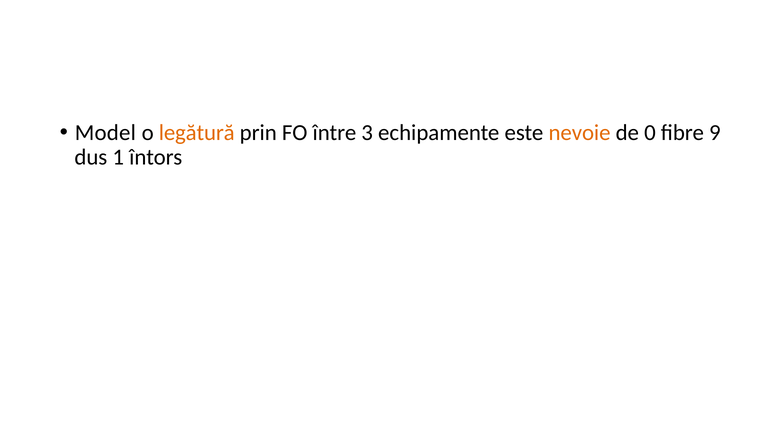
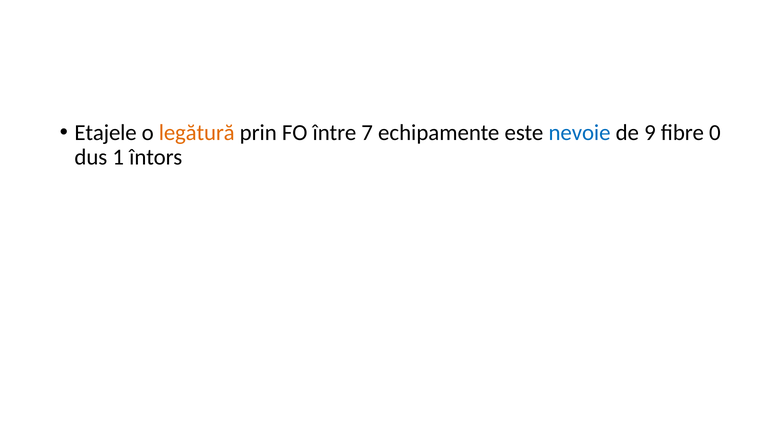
Model: Model -> Etajele
3: 3 -> 7
nevoie colour: orange -> blue
0: 0 -> 9
9: 9 -> 0
